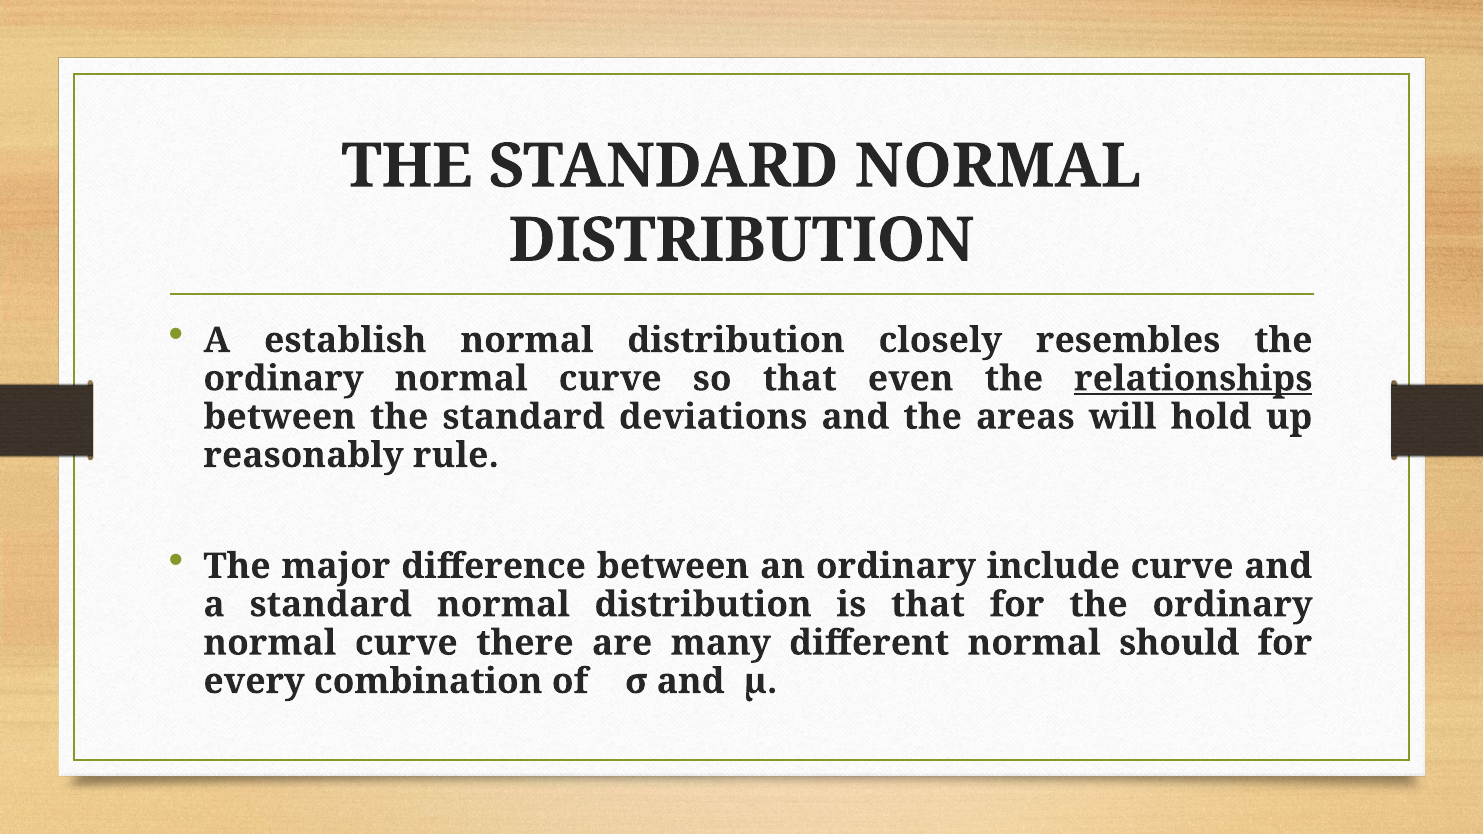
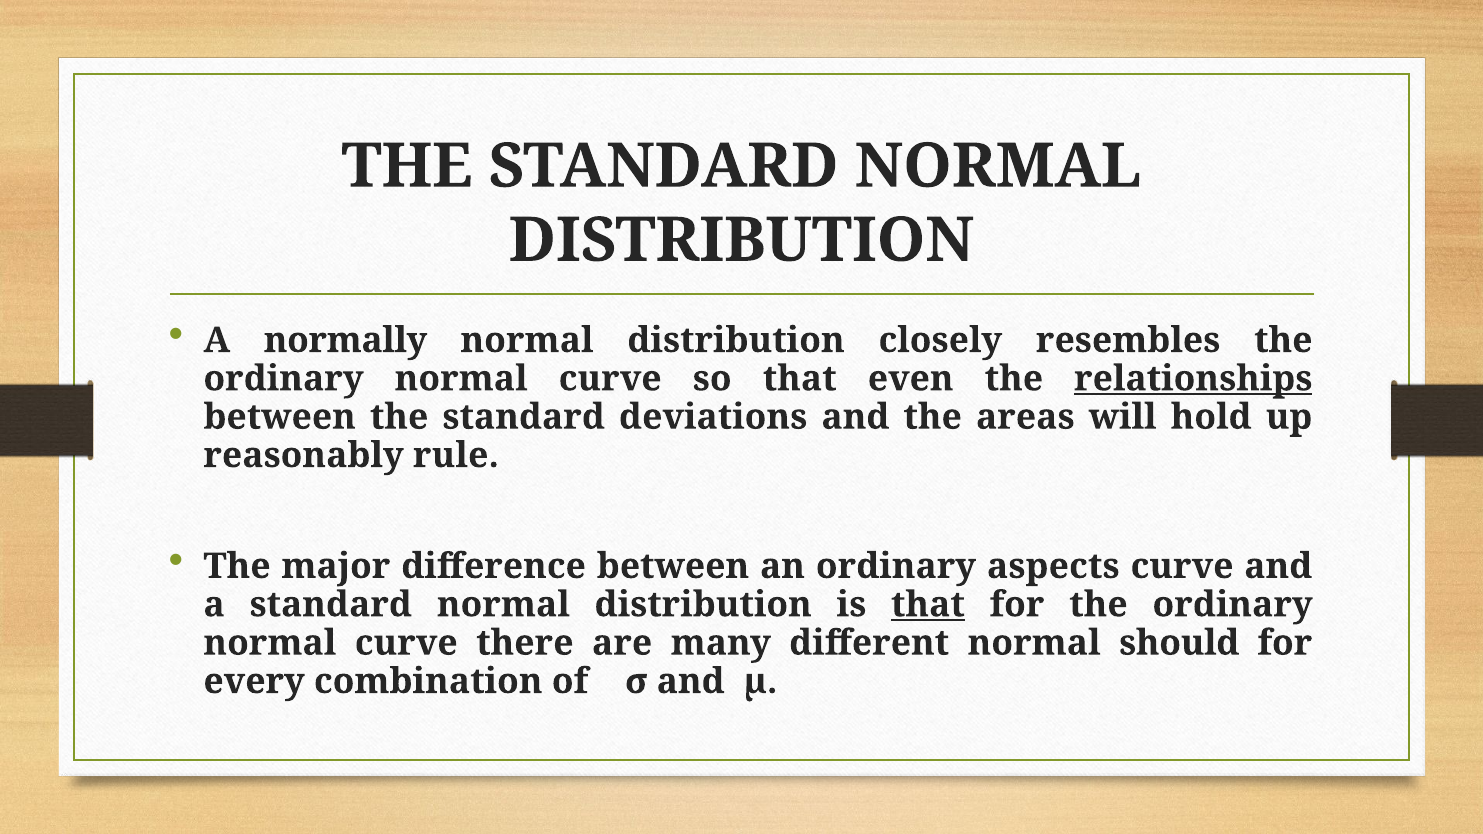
establish: establish -> normally
include: include -> aspects
that at (928, 605) underline: none -> present
